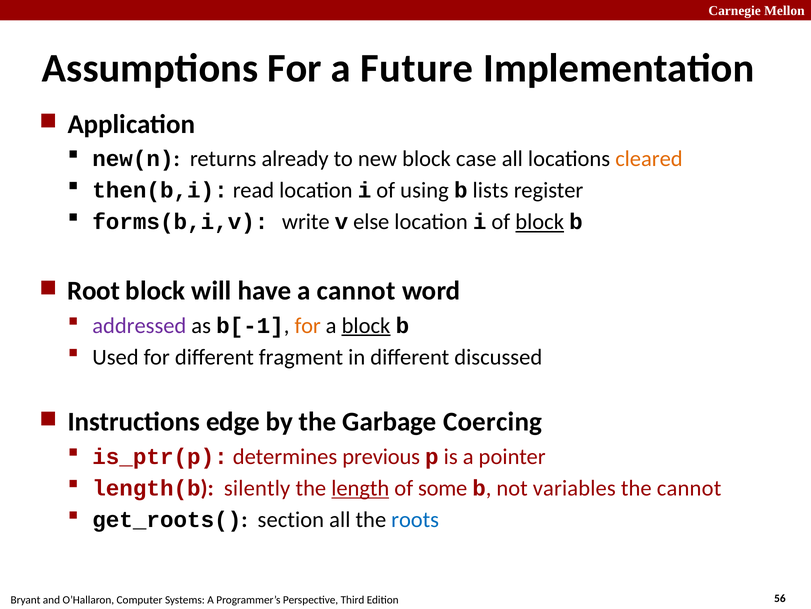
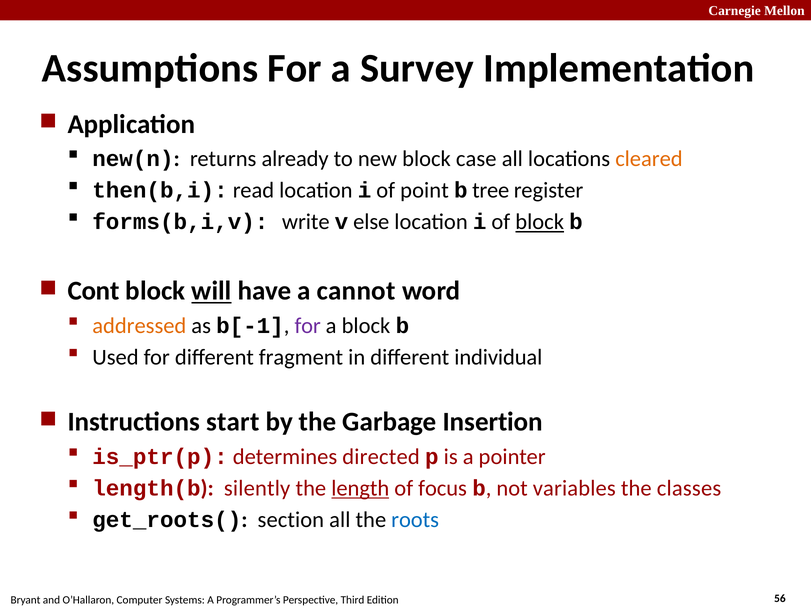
Future: Future -> Survey
using: using -> point
lists: lists -> tree
Root: Root -> Cont
will underline: none -> present
addressed colour: purple -> orange
for at (308, 325) colour: orange -> purple
block at (366, 325) underline: present -> none
discussed: discussed -> individual
edge: edge -> start
Coercing: Coercing -> Insertion
previous: previous -> directed
some: some -> focus
the cannot: cannot -> classes
